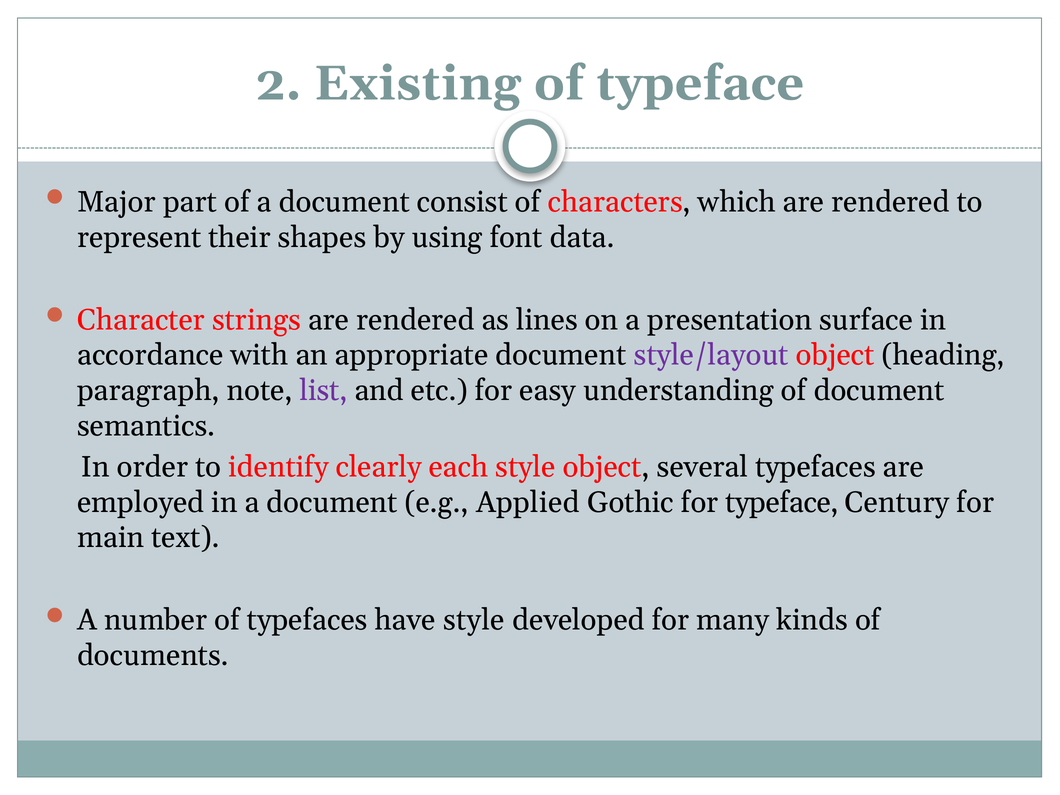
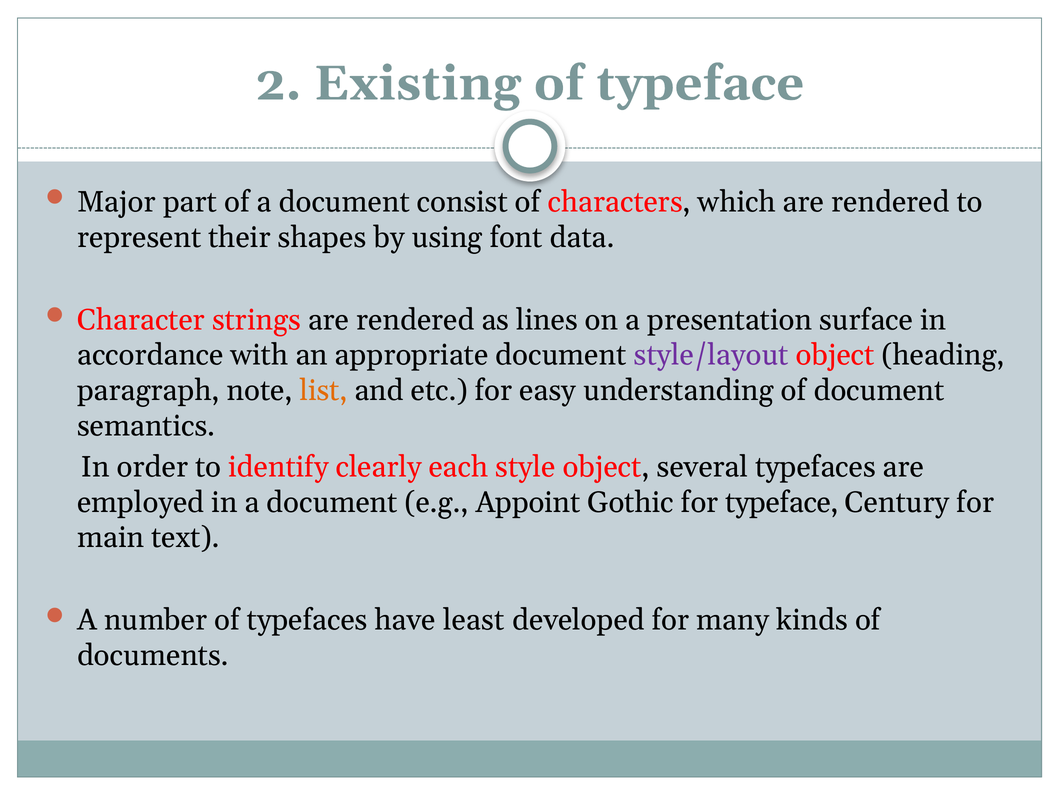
list colour: purple -> orange
Applied: Applied -> Appoint
have style: style -> least
